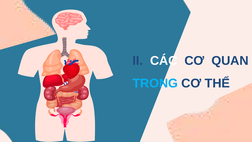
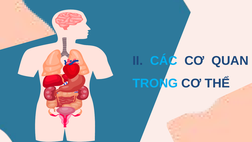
CÁC colour: white -> light blue
